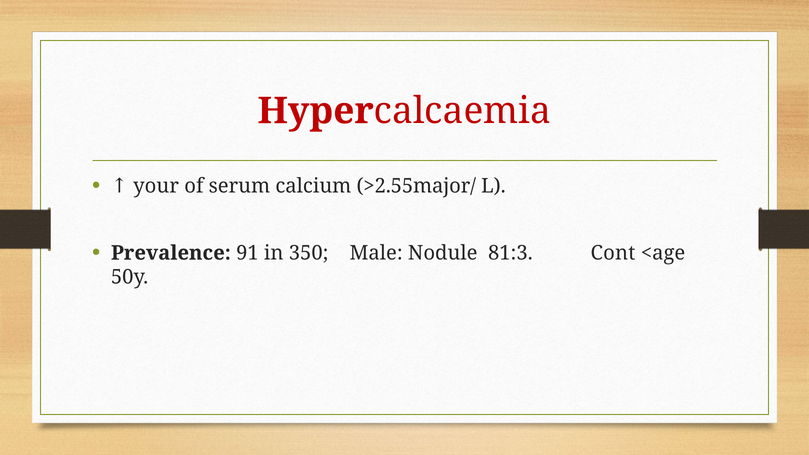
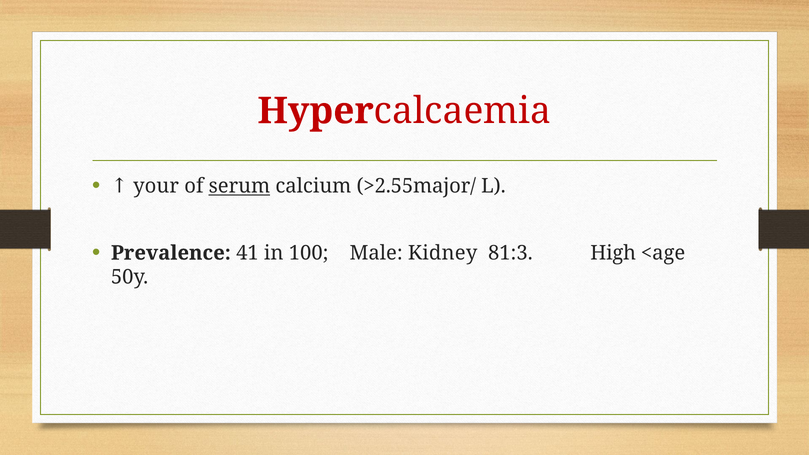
serum underline: none -> present
91: 91 -> 41
350: 350 -> 100
Nodule: Nodule -> Kidney
Cont: Cont -> High
